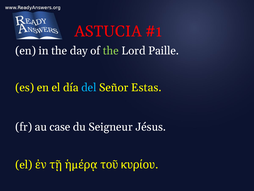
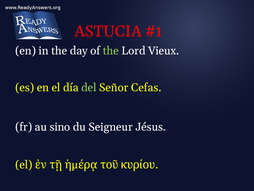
Paille: Paille -> Vieux
del colour: light blue -> light green
Estas: Estas -> Cefas
case: case -> sino
